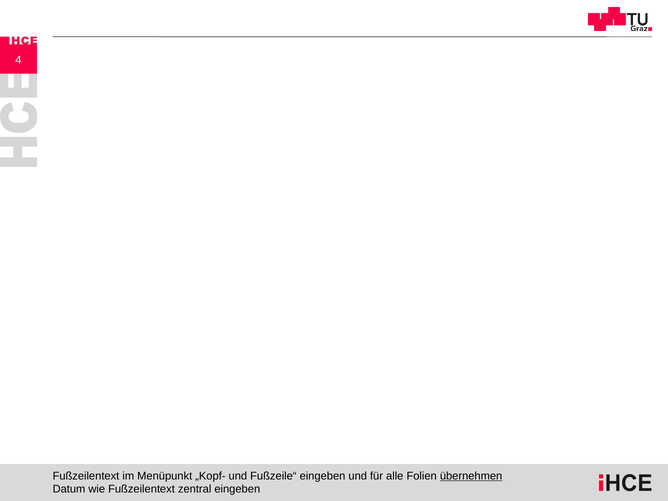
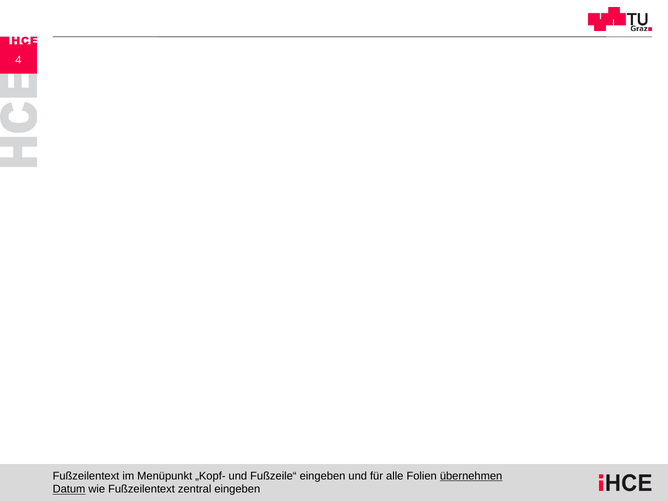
Datum underline: none -> present
